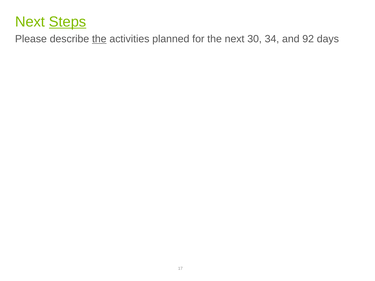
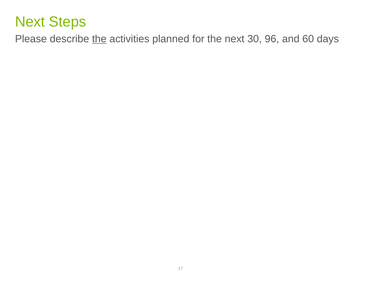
Steps underline: present -> none
34: 34 -> 96
92: 92 -> 60
